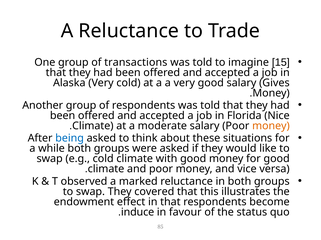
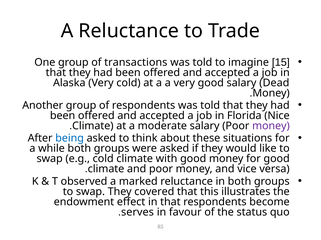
Gives: Gives -> Dead
money at (271, 126) colour: orange -> purple
induce: induce -> serves
